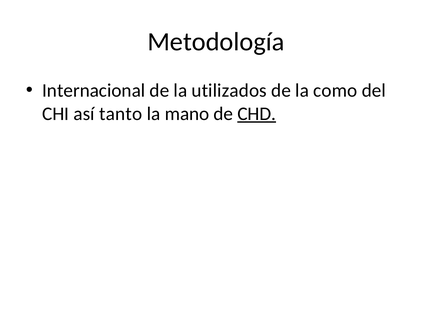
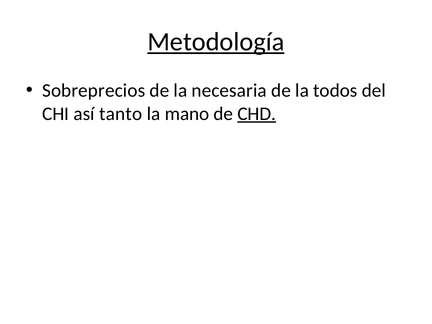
Metodología underline: none -> present
Internacional: Internacional -> Sobreprecios
utilizados: utilizados -> necesaria
como: como -> todos
